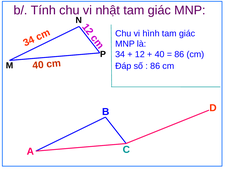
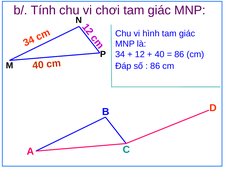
nhật: nhật -> chơi
